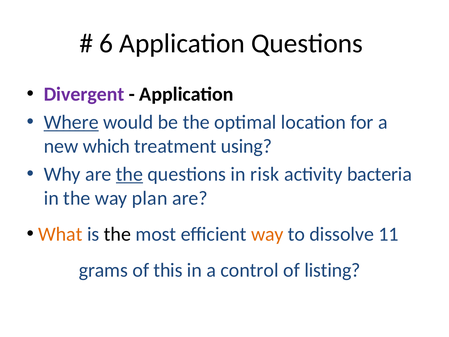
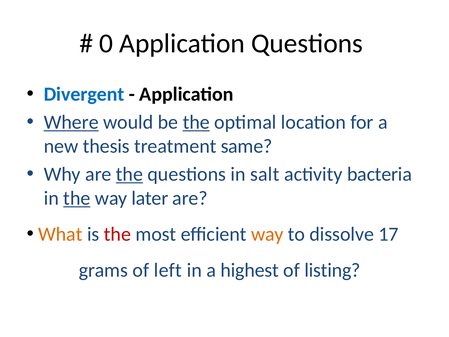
6: 6 -> 0
Divergent colour: purple -> blue
the at (196, 122) underline: none -> present
which: which -> thesis
using: using -> same
risk: risk -> salt
the at (77, 198) underline: none -> present
plan: plan -> later
the at (117, 234) colour: black -> red
11: 11 -> 17
this: this -> left
control: control -> highest
